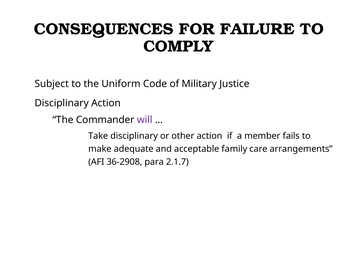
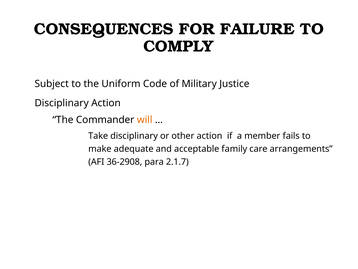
will colour: purple -> orange
